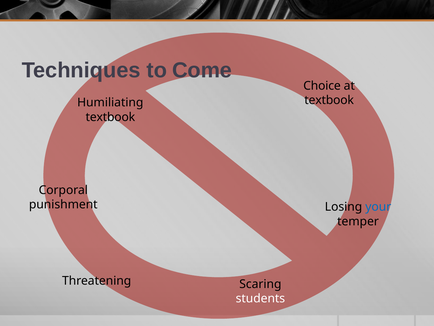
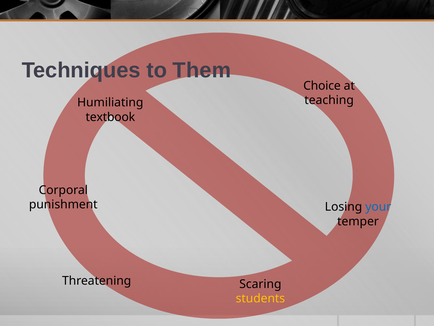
Come: Come -> Them
textbook at (329, 100): textbook -> teaching
students colour: white -> yellow
